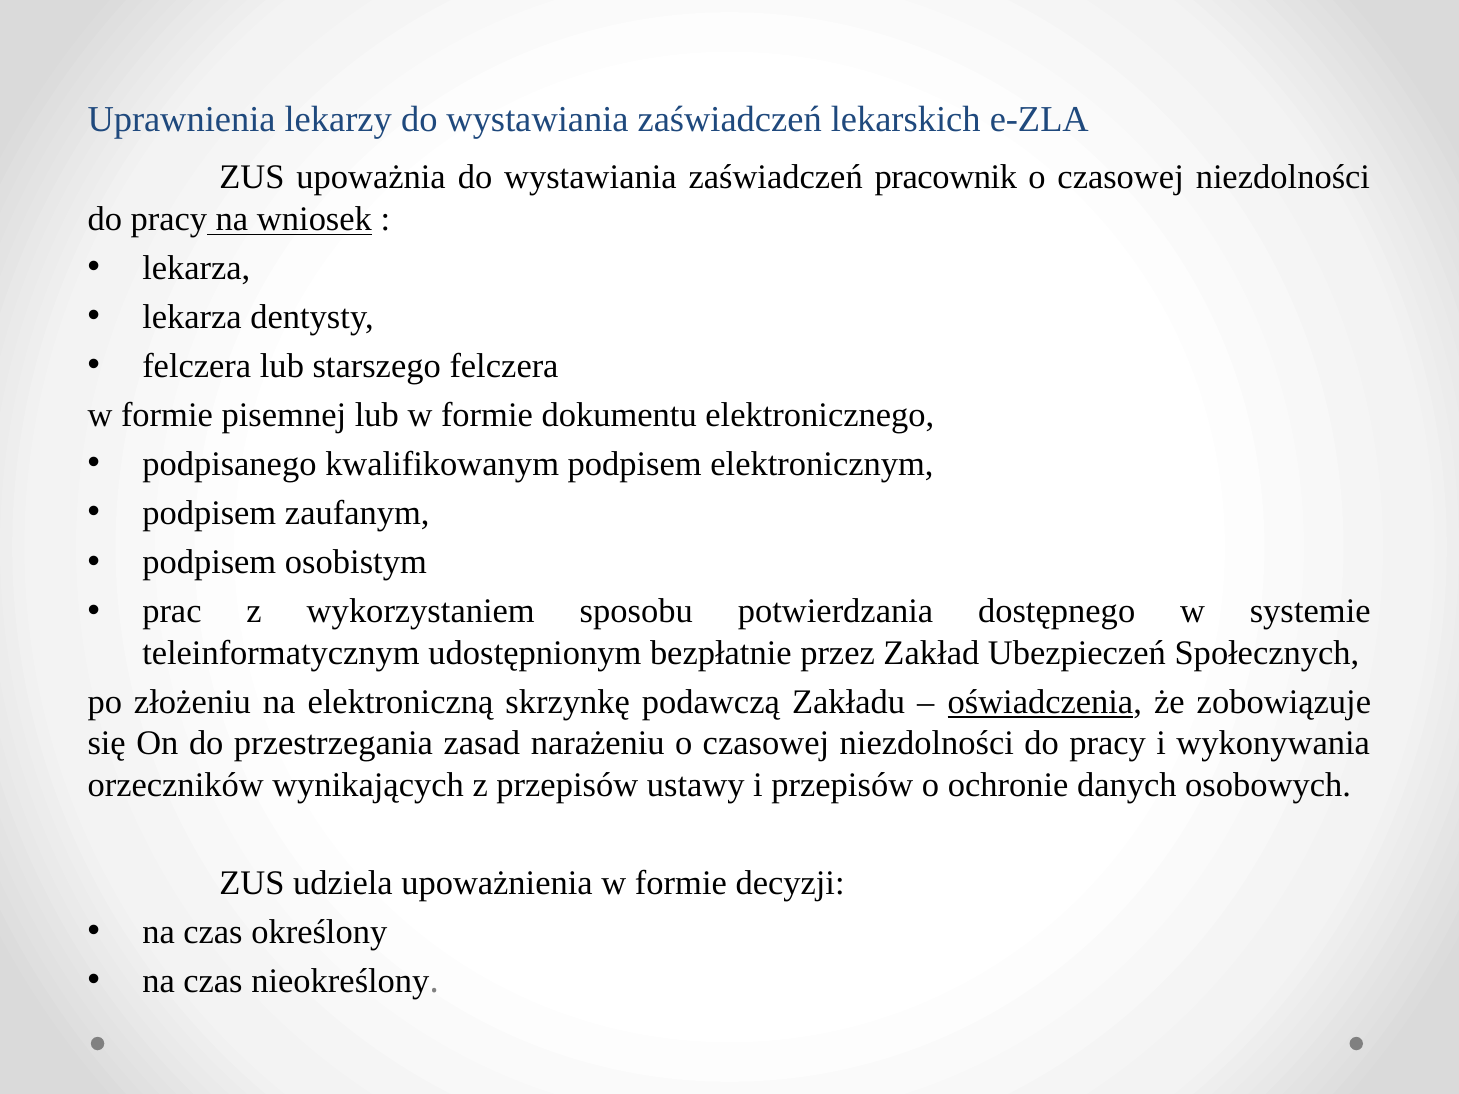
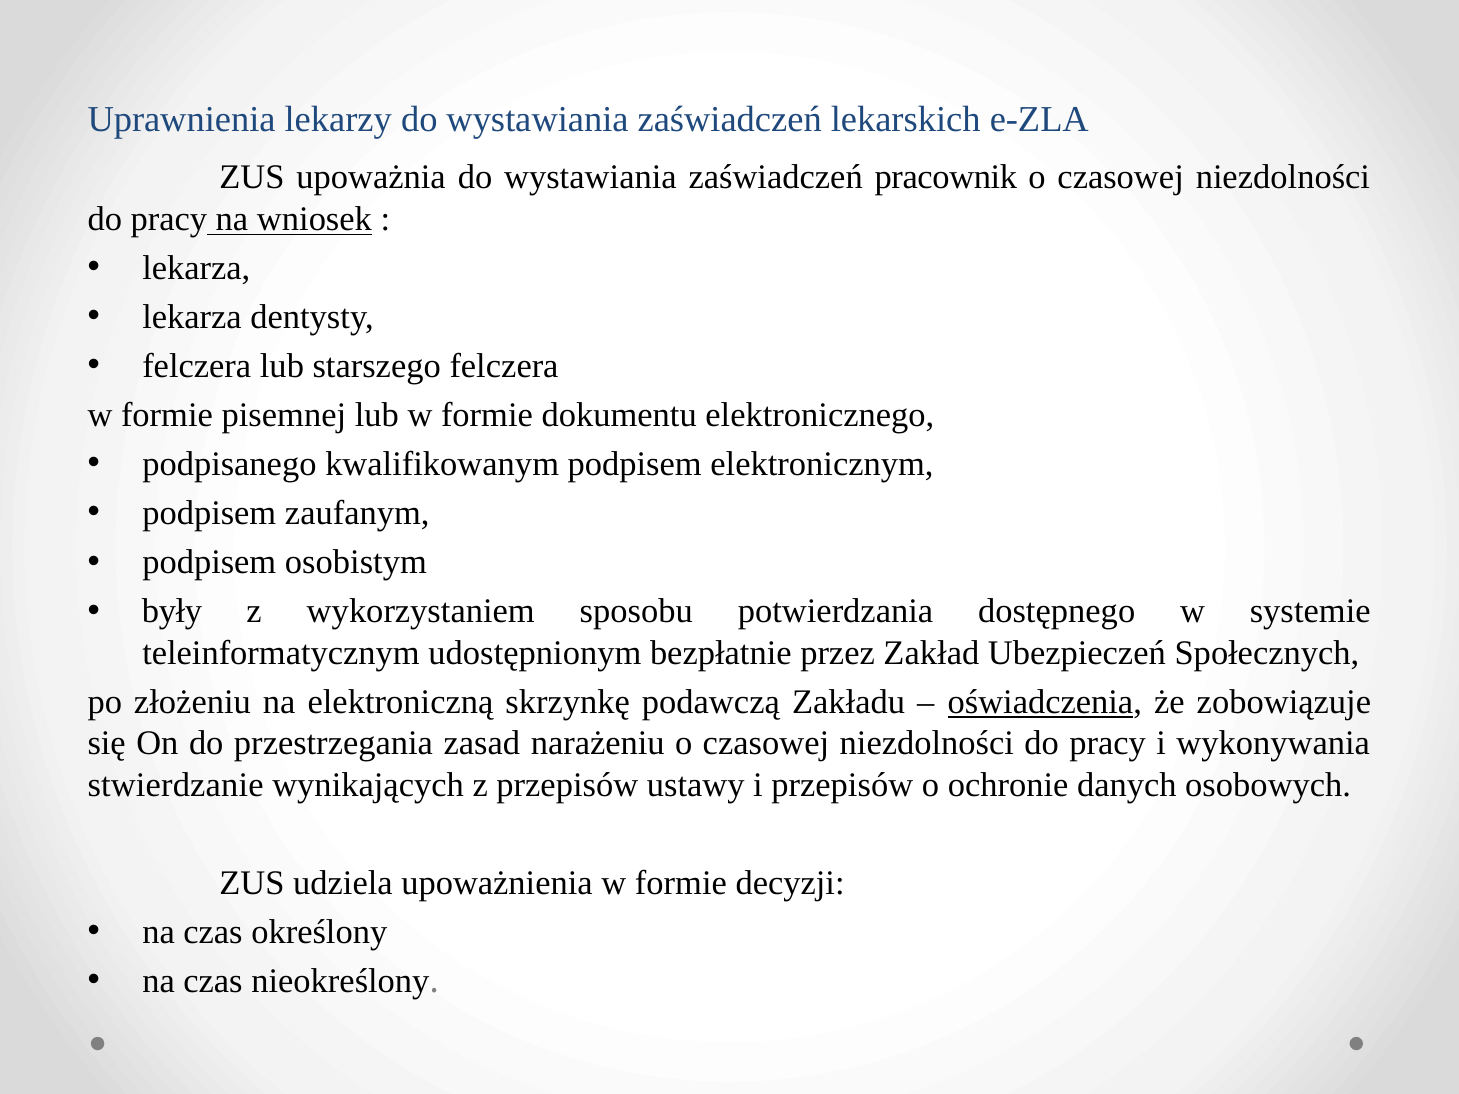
prac: prac -> były
orzeczników: orzeczników -> stwierdzanie
